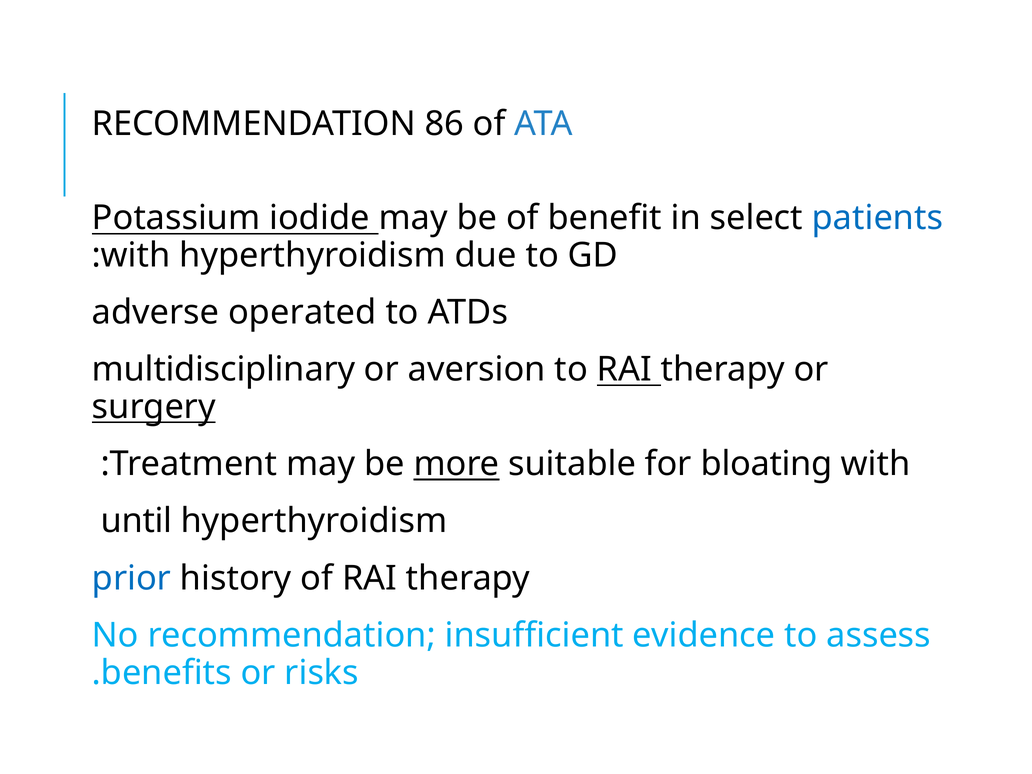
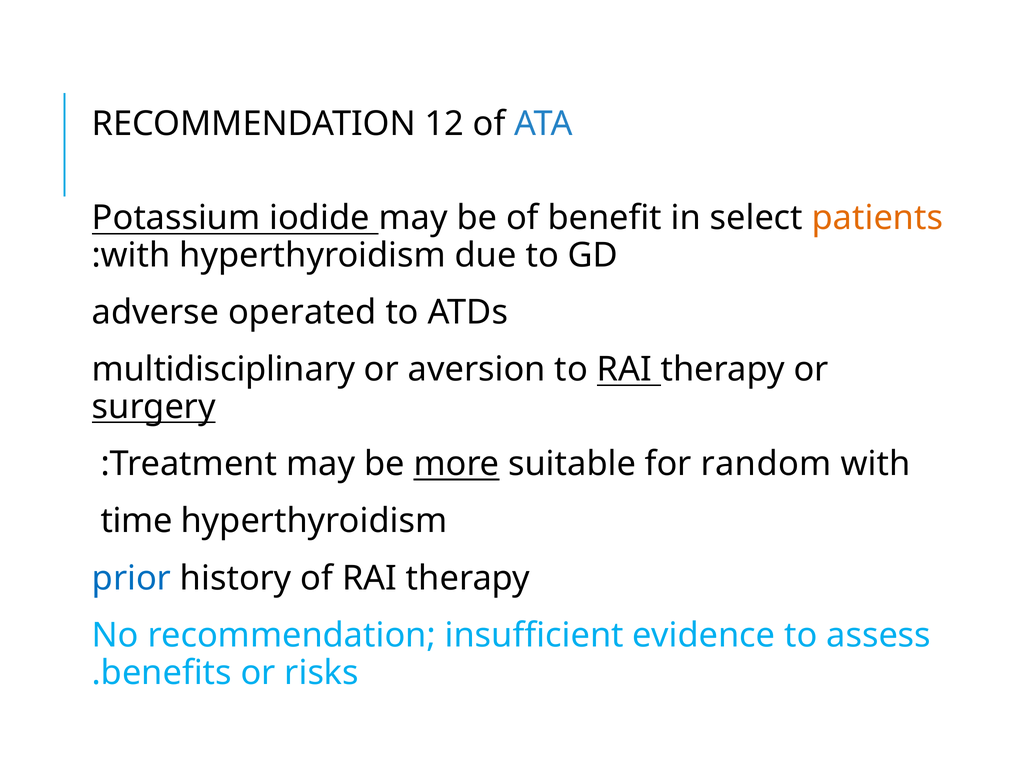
86: 86 -> 12
patients colour: blue -> orange
bloating: bloating -> random
until: until -> time
